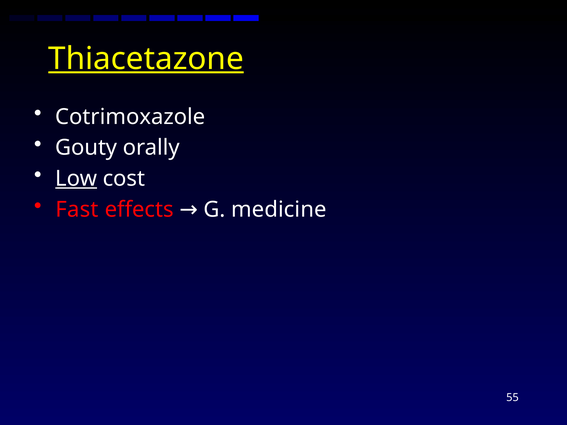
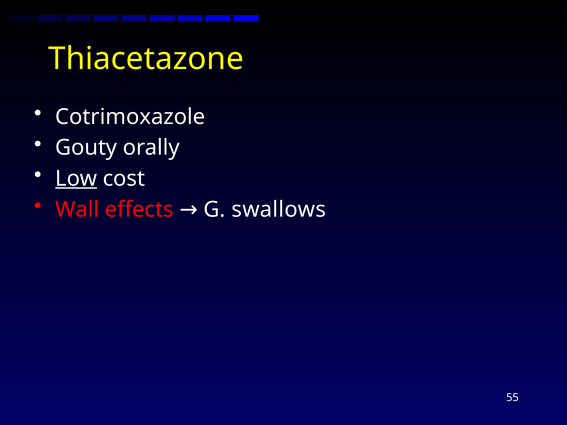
Thiacetazone underline: present -> none
Fast: Fast -> Wall
medicine: medicine -> swallows
